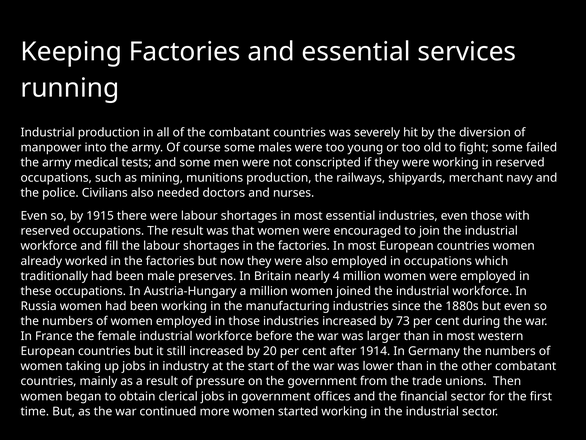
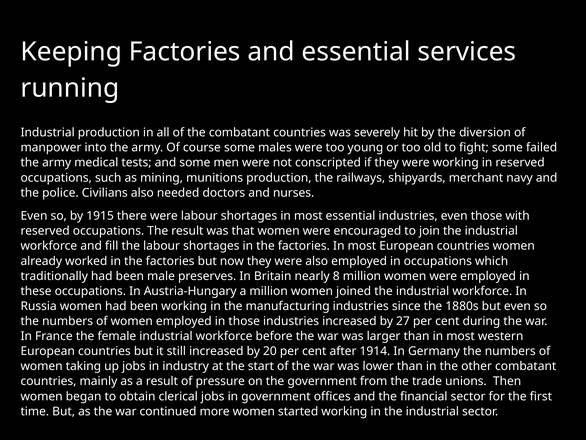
4: 4 -> 8
73: 73 -> 27
